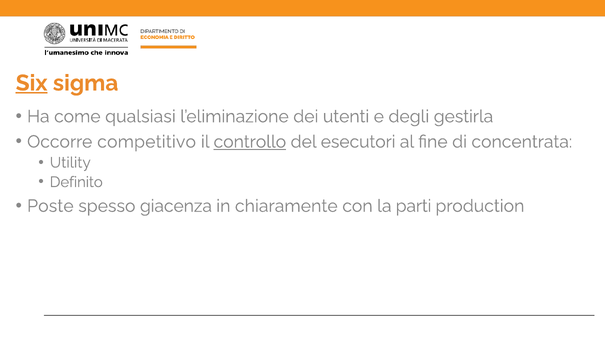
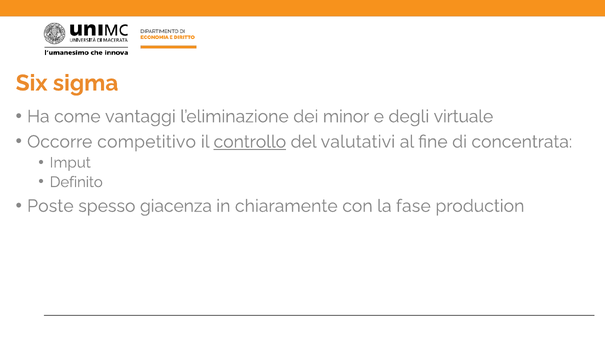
Six underline: present -> none
qualsiasi: qualsiasi -> vantaggi
utenti: utenti -> minor
gestirla: gestirla -> virtuale
esecutori: esecutori -> valutativi
Utility: Utility -> Imput
parti: parti -> fase
